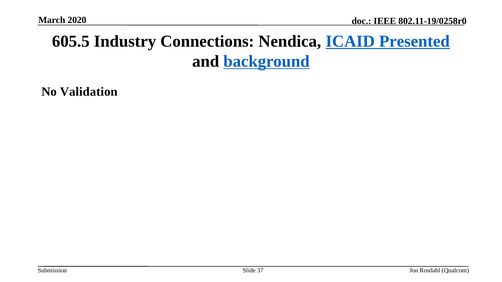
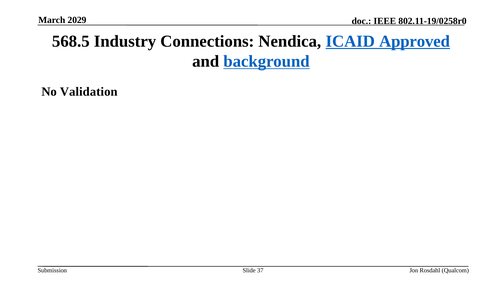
2020: 2020 -> 2029
605.5: 605.5 -> 568.5
Presented: Presented -> Approved
